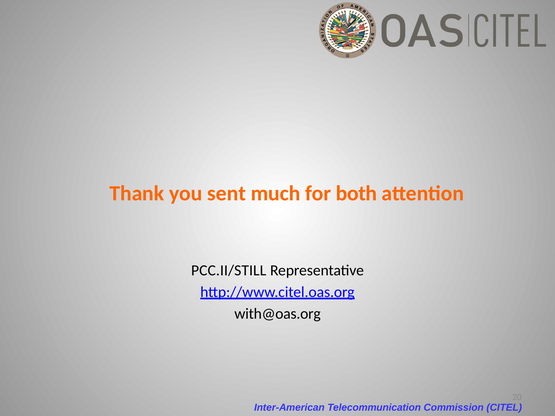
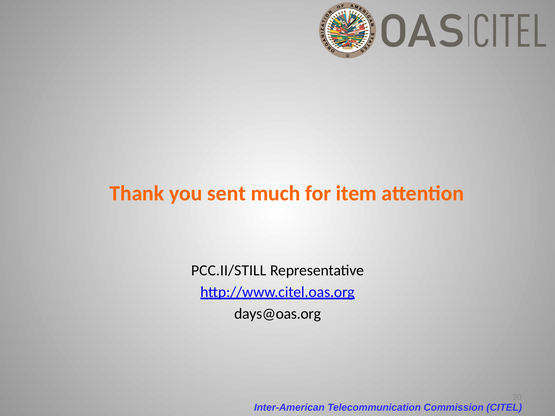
both: both -> item
with@oas.org: with@oas.org -> days@oas.org
